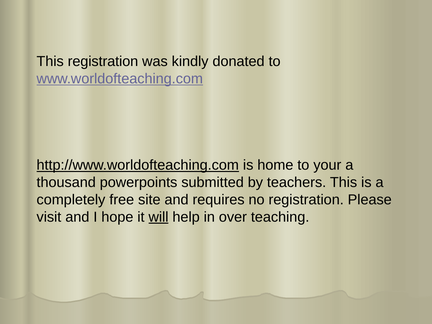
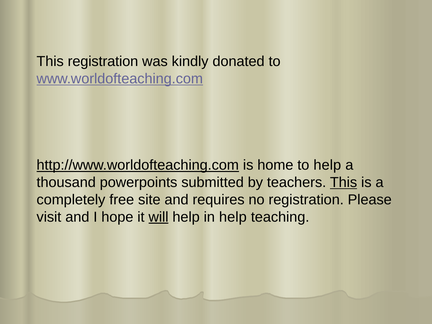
to your: your -> help
This at (344, 182) underline: none -> present
in over: over -> help
